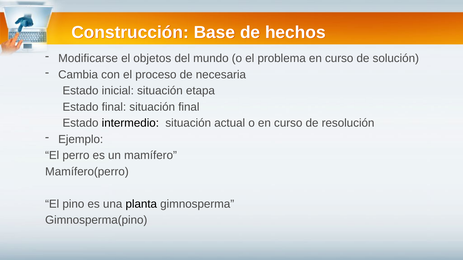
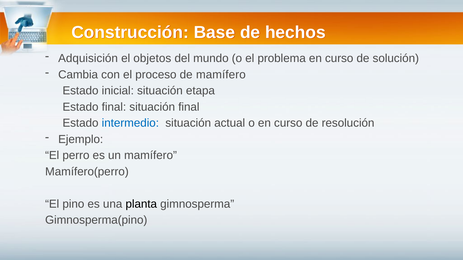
Modificarse: Modificarse -> Adquisición
de necesaria: necesaria -> mamífero
intermedio colour: black -> blue
